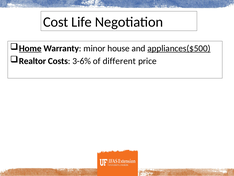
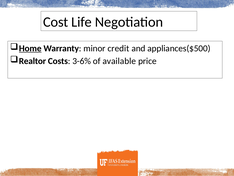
house: house -> credit
appliances($500 underline: present -> none
different: different -> available
